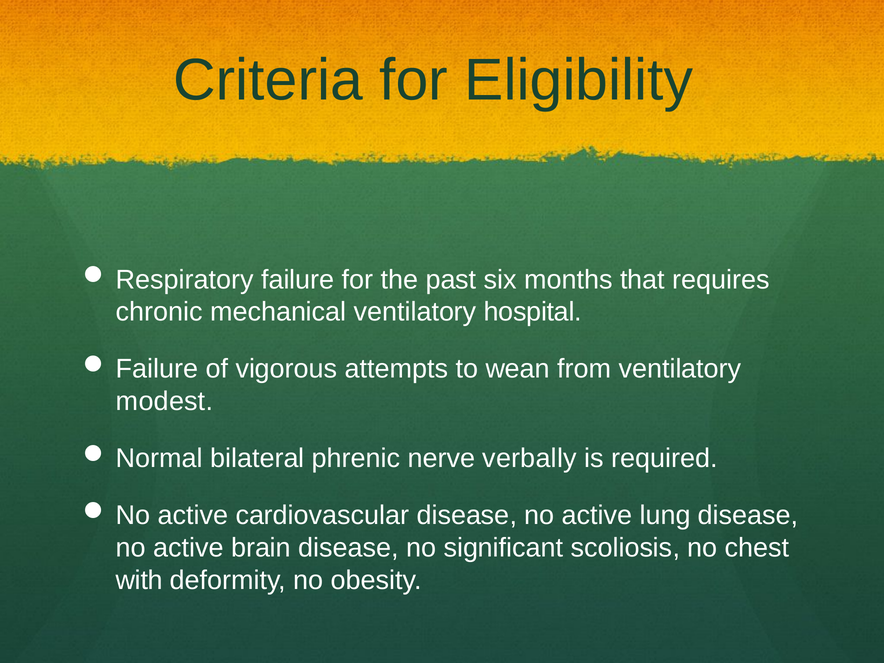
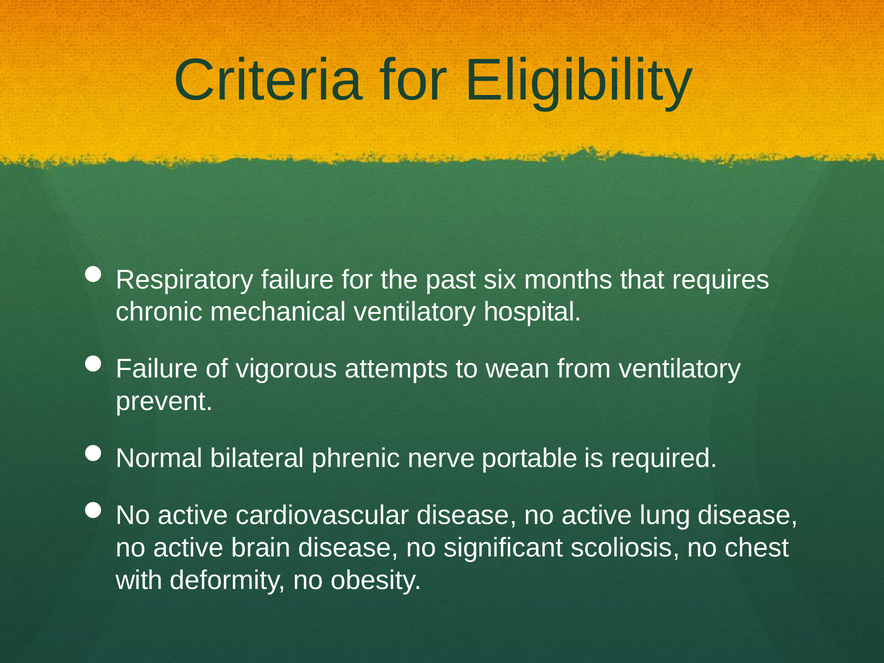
modest: modest -> prevent
verbally: verbally -> portable
